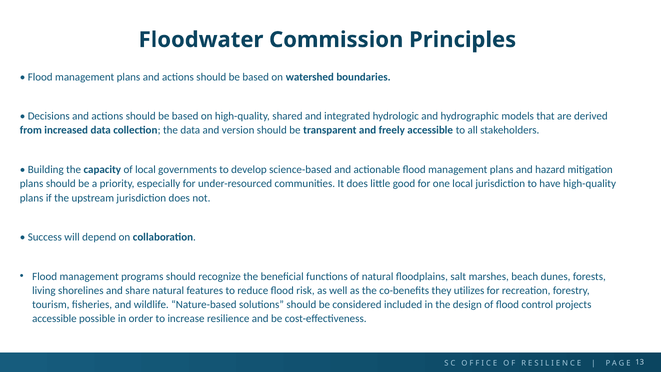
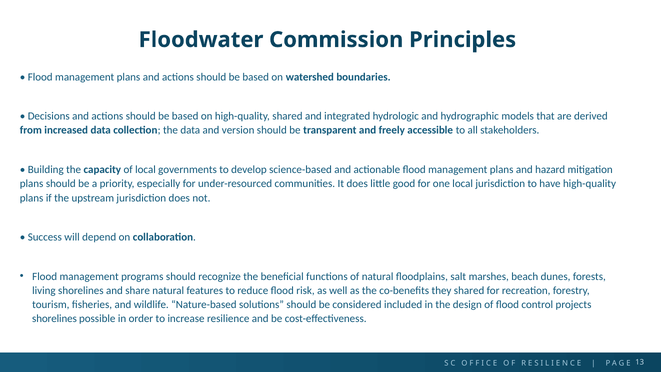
they utilizes: utilizes -> shared
accessible at (54, 319): accessible -> shorelines
